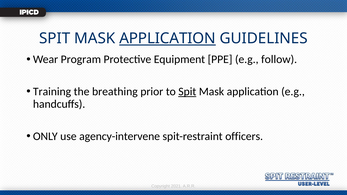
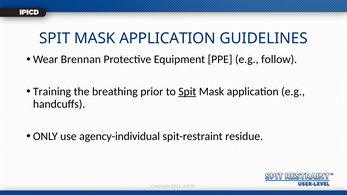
APPLICATION at (168, 39) underline: present -> none
Program: Program -> Brennan
agency-intervene: agency-intervene -> agency-individual
officers: officers -> residue
